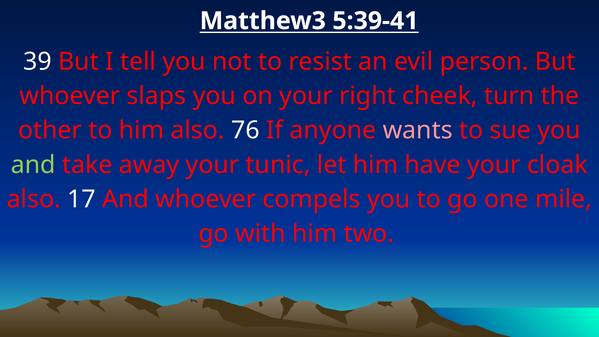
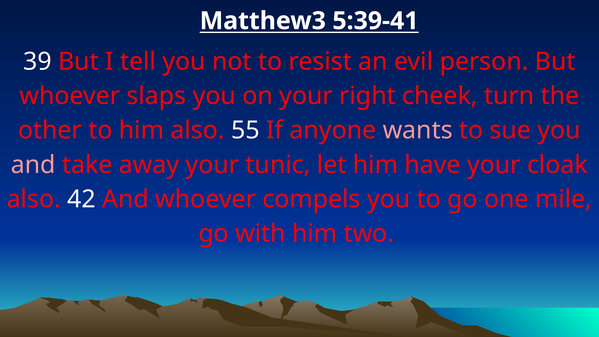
76: 76 -> 55
and at (33, 165) colour: light green -> pink
17: 17 -> 42
